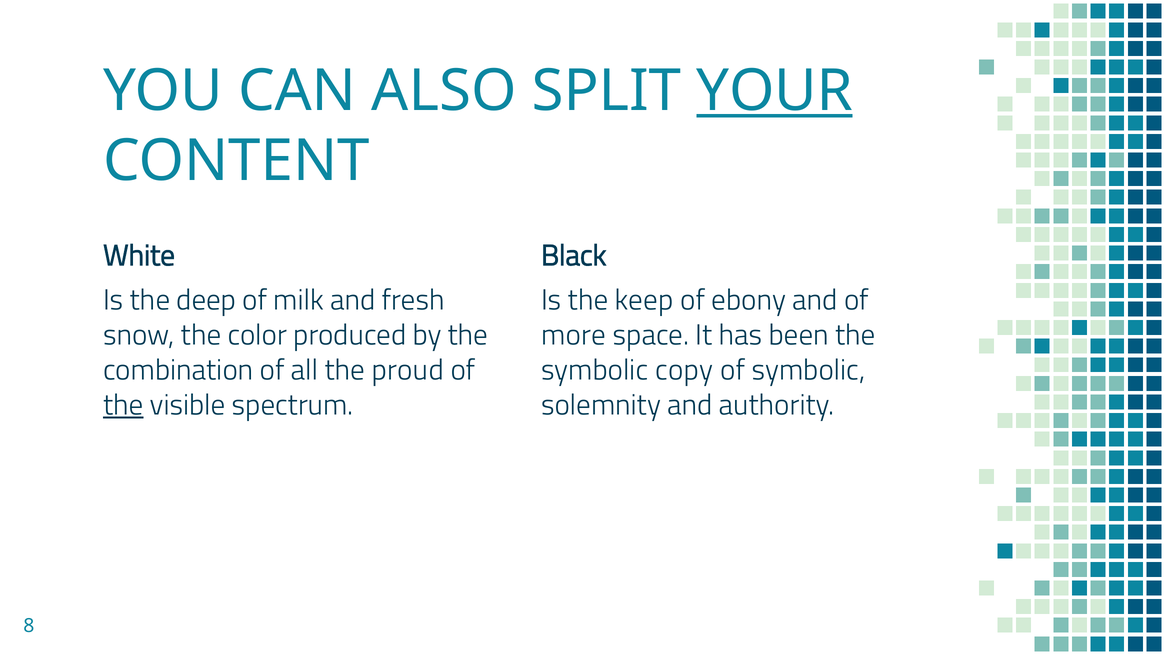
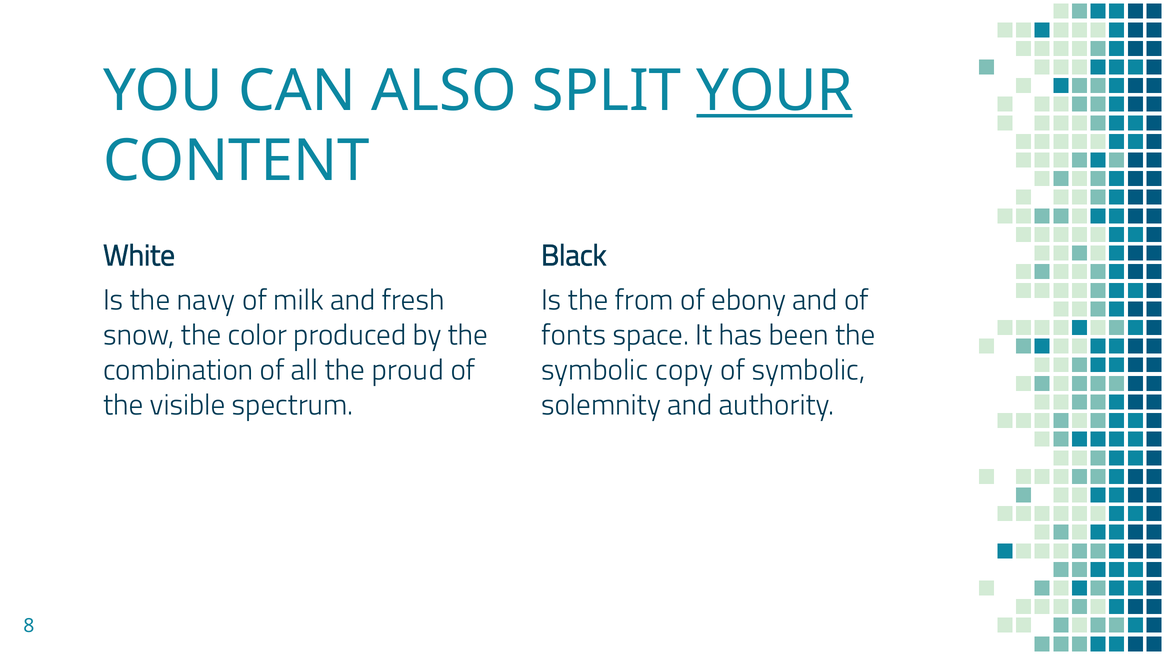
deep: deep -> navy
keep: keep -> from
more: more -> fonts
the at (123, 405) underline: present -> none
